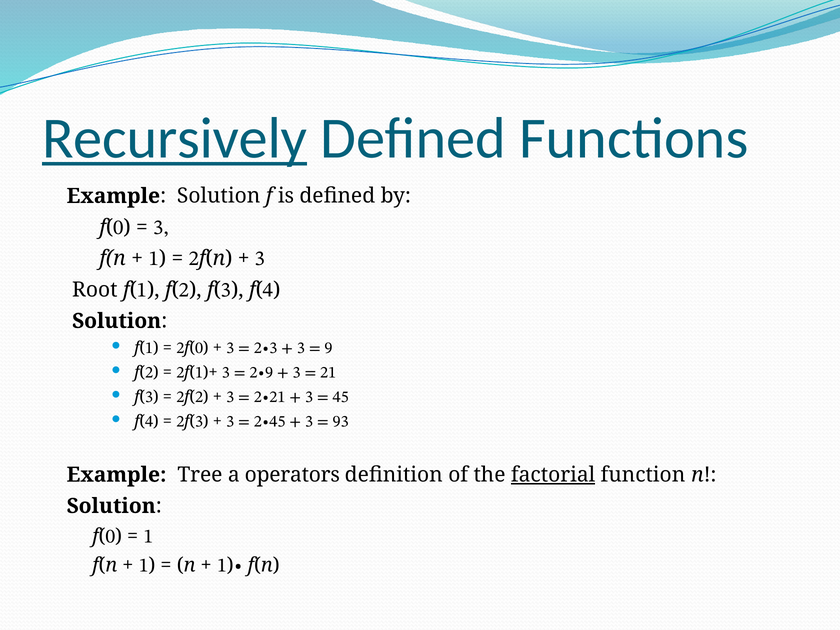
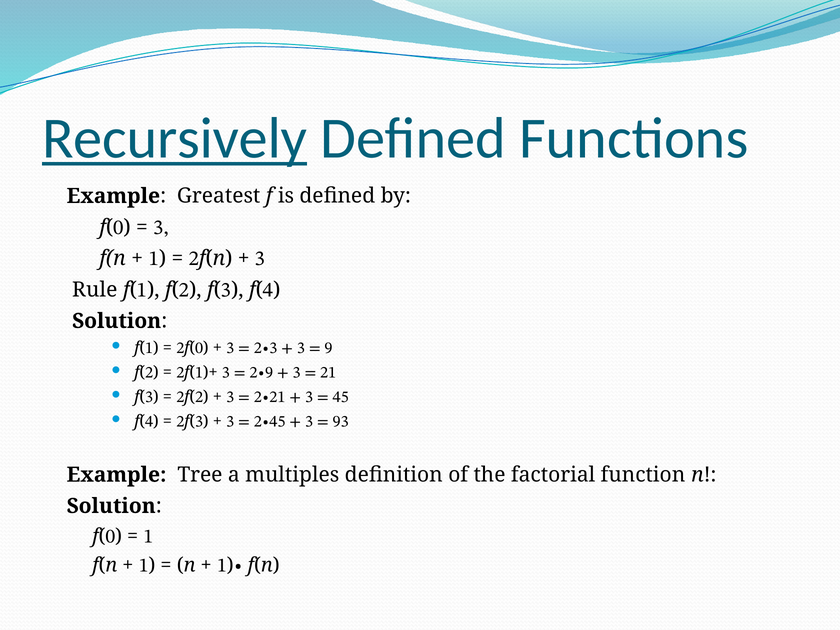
Example Solution: Solution -> Greatest
Root: Root -> Rule
operators: operators -> multiples
factorial underline: present -> none
